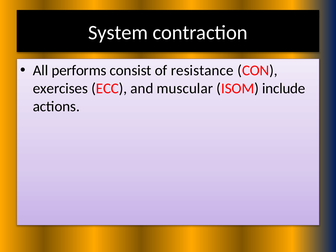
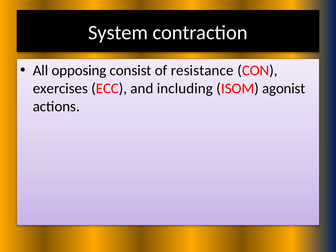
performs: performs -> opposing
muscular: muscular -> including
include: include -> agonist
